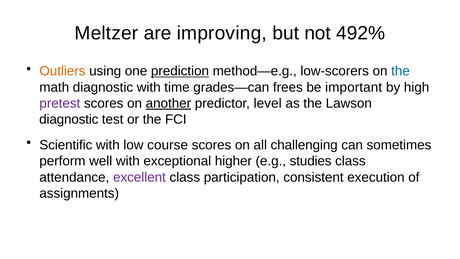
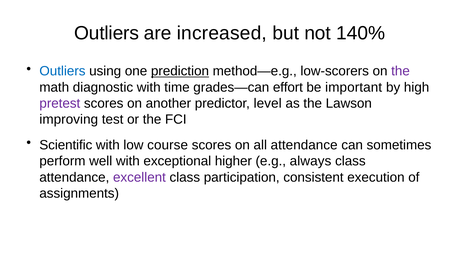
Meltzer at (106, 33): Meltzer -> Outliers
improving: improving -> increased
492%: 492% -> 140%
Outliers at (62, 71) colour: orange -> blue
the at (401, 71) colour: blue -> purple
frees: frees -> effort
another underline: present -> none
diagnostic at (69, 119): diagnostic -> improving
all challenging: challenging -> attendance
studies: studies -> always
